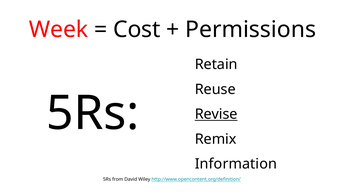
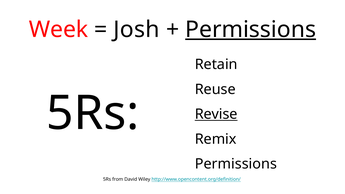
Cost: Cost -> Josh
Permissions at (251, 29) underline: none -> present
Information at (236, 164): Information -> Permissions
